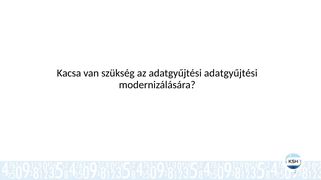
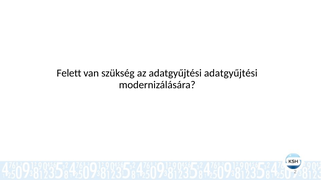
Kacsa: Kacsa -> Felett
